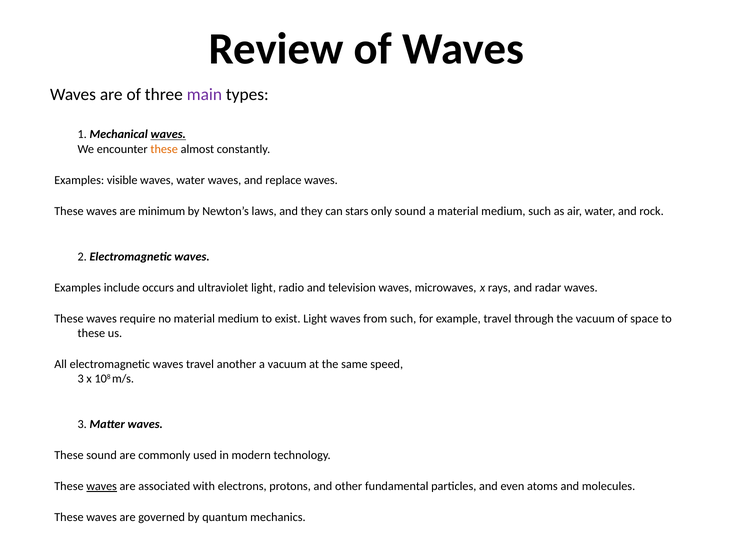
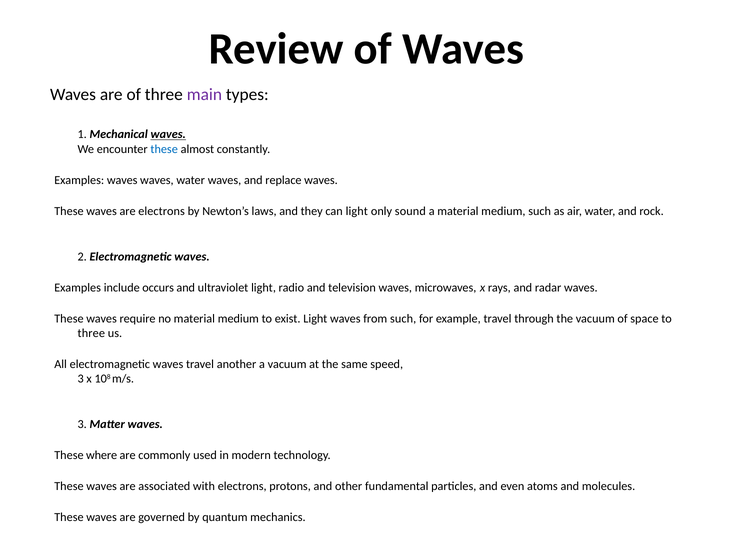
these at (164, 149) colour: orange -> blue
Examples visible: visible -> waves
are minimum: minimum -> electrons
can stars: stars -> light
these at (91, 333): these -> three
These sound: sound -> where
waves at (102, 486) underline: present -> none
